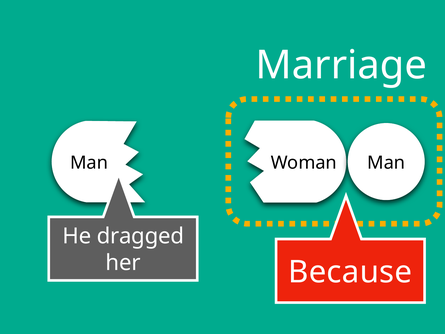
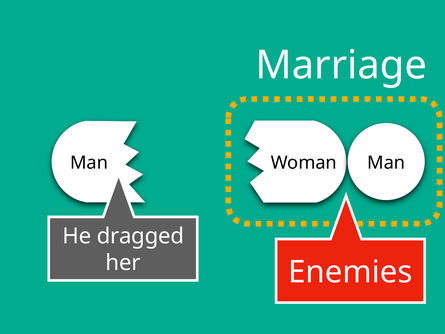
Because: Because -> Enemies
